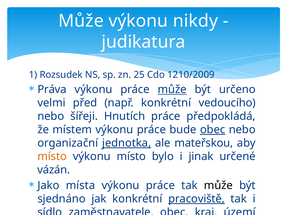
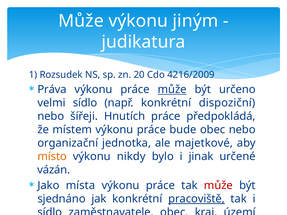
nikdy: nikdy -> jiným
25: 25 -> 20
1210/2009: 1210/2009 -> 4216/2009
velmi před: před -> sídlo
vedoucího: vedoucího -> dispoziční
obec at (213, 130) underline: present -> none
jednotka underline: present -> none
mateřskou: mateřskou -> majetkové
výkonu místo: místo -> nikdy
může at (218, 186) colour: black -> red
